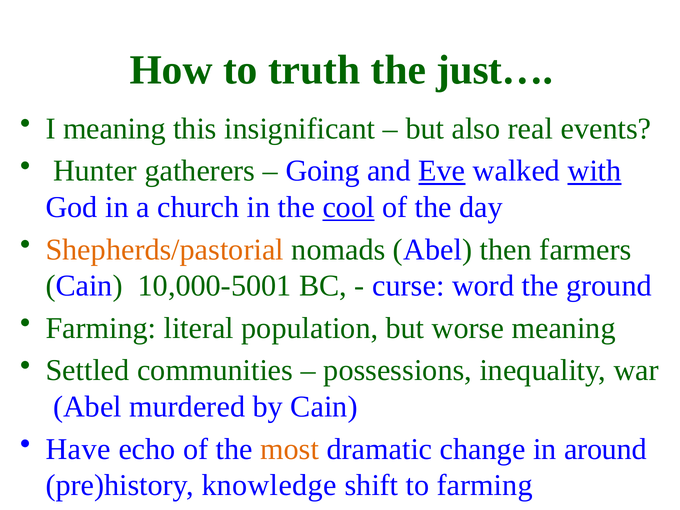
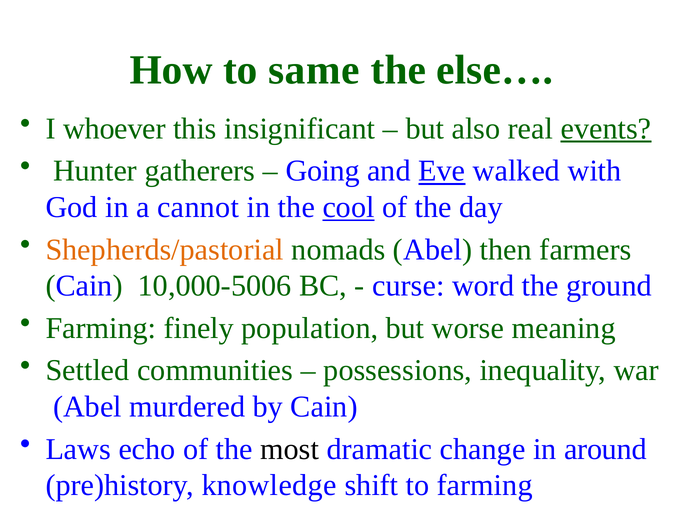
truth: truth -> same
just…: just… -> else…
I meaning: meaning -> whoever
events underline: none -> present
with underline: present -> none
church: church -> cannot
10,000-5001: 10,000-5001 -> 10,000-5006
literal: literal -> finely
Have: Have -> Laws
most colour: orange -> black
